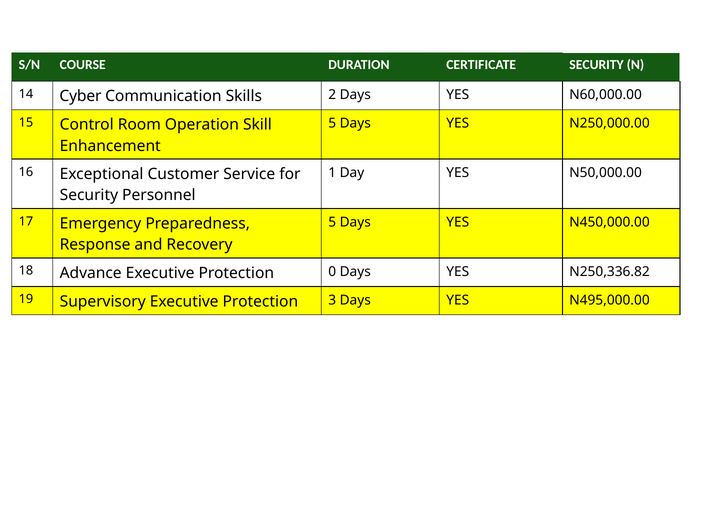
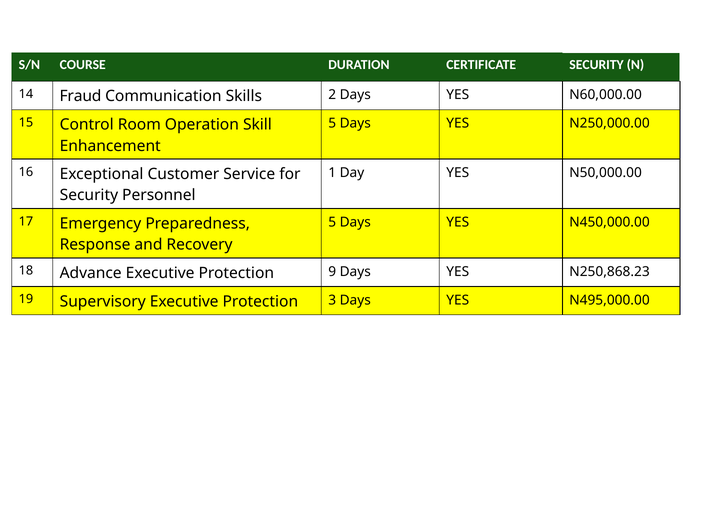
Cyber: Cyber -> Fraud
0: 0 -> 9
N250,336.82: N250,336.82 -> N250,868.23
